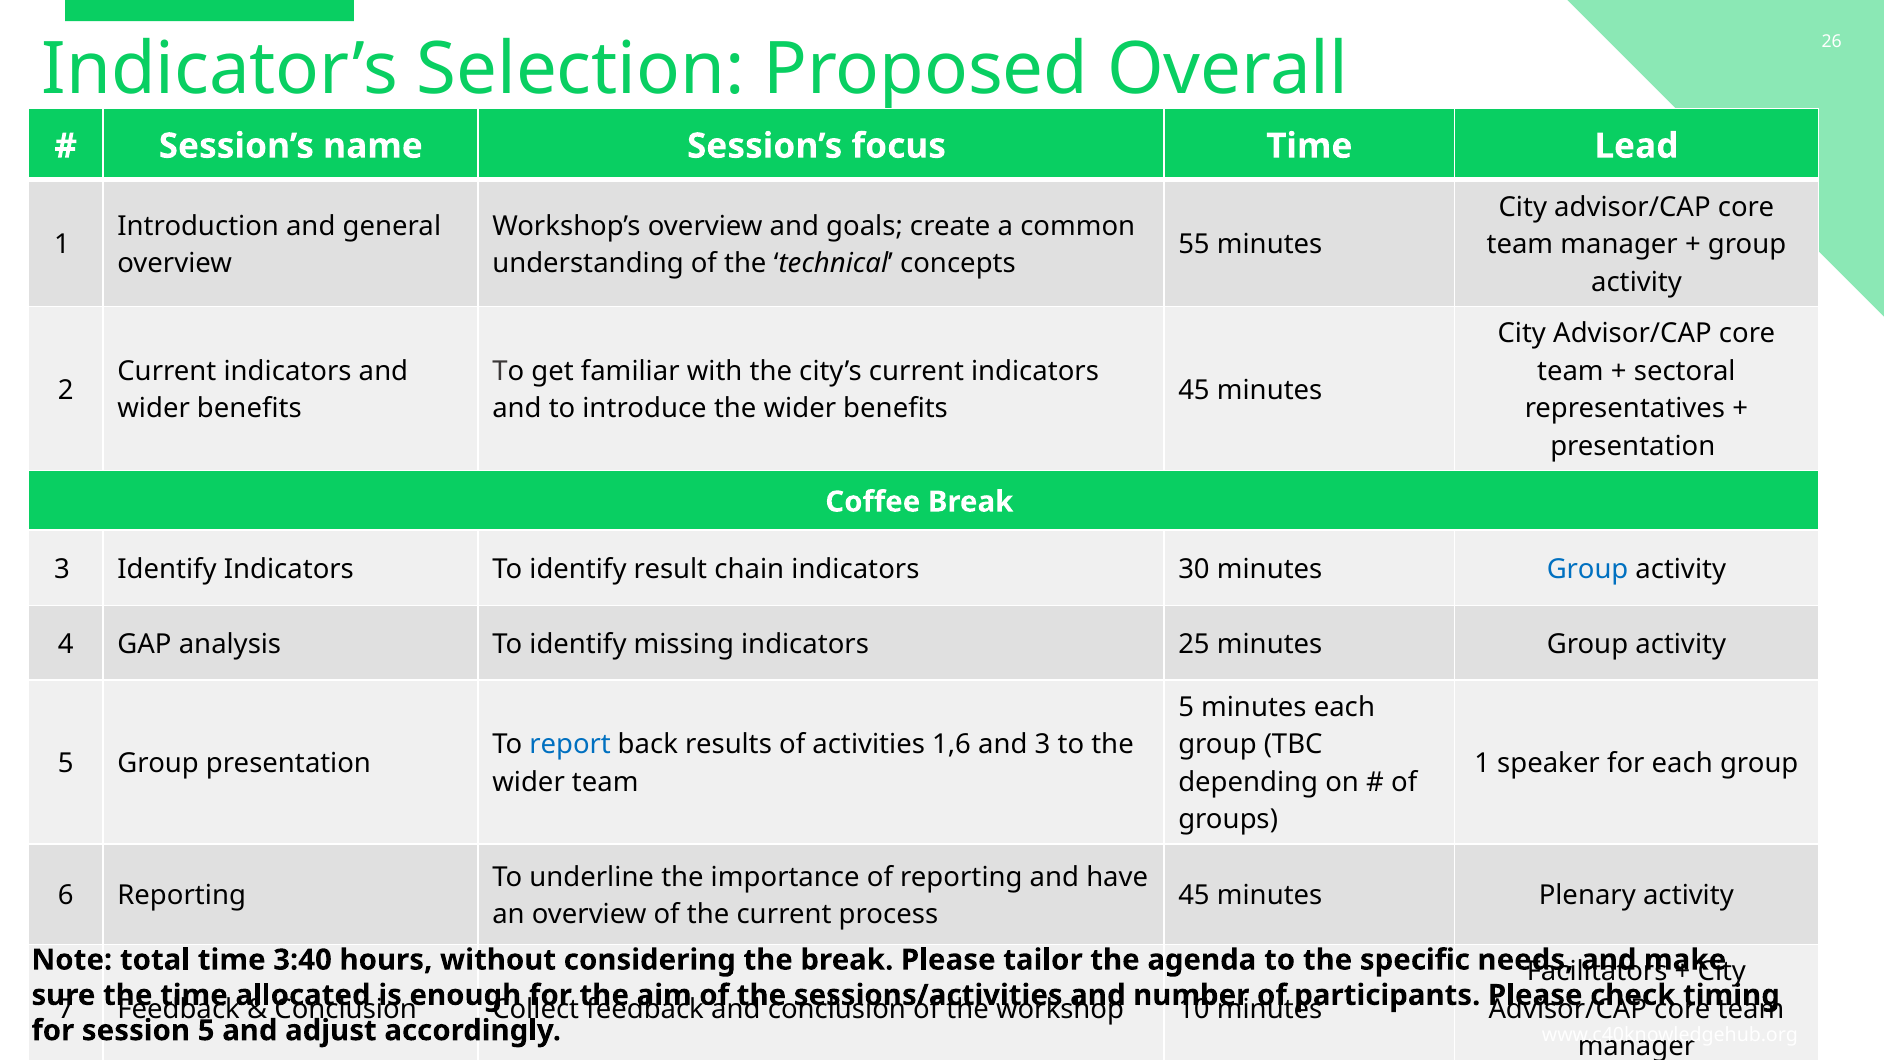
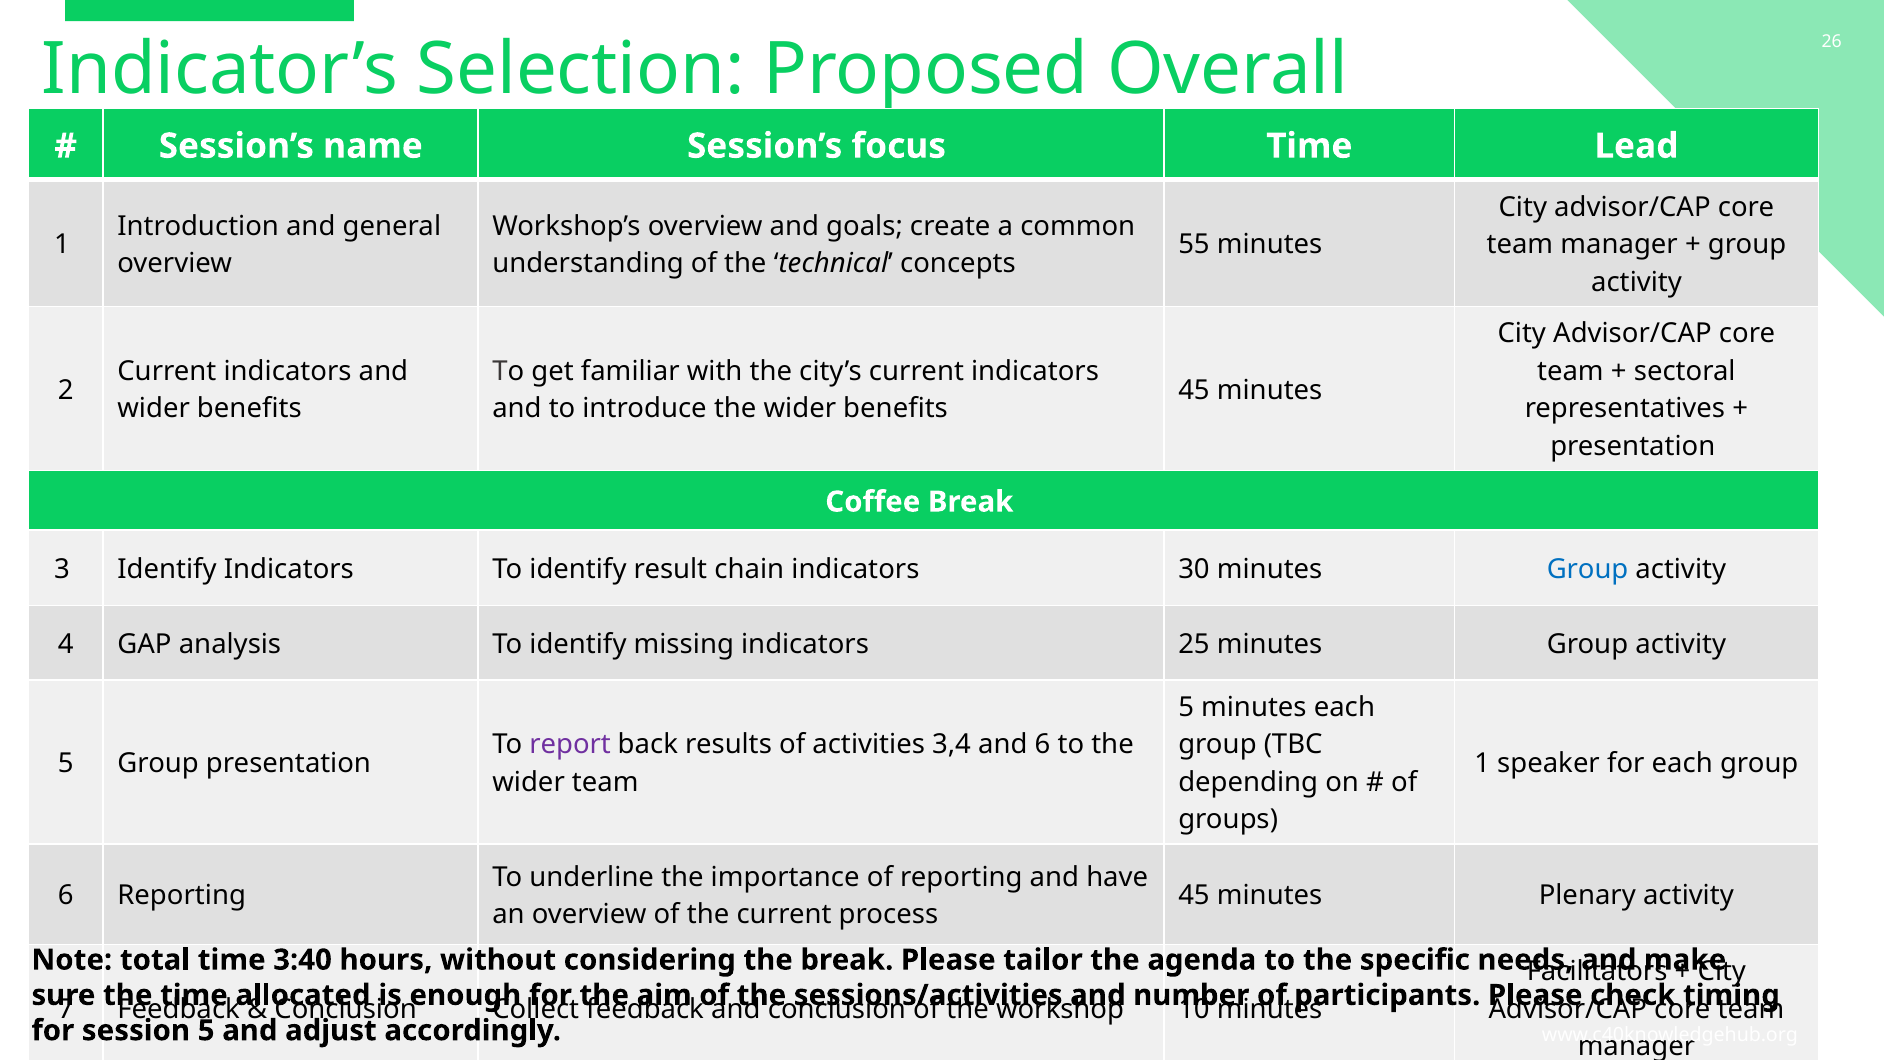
report colour: blue -> purple
1,6: 1,6 -> 3,4
and 3: 3 -> 6
